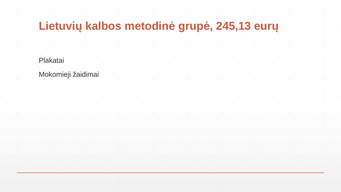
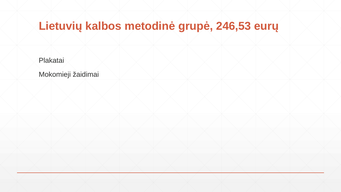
245,13: 245,13 -> 246,53
